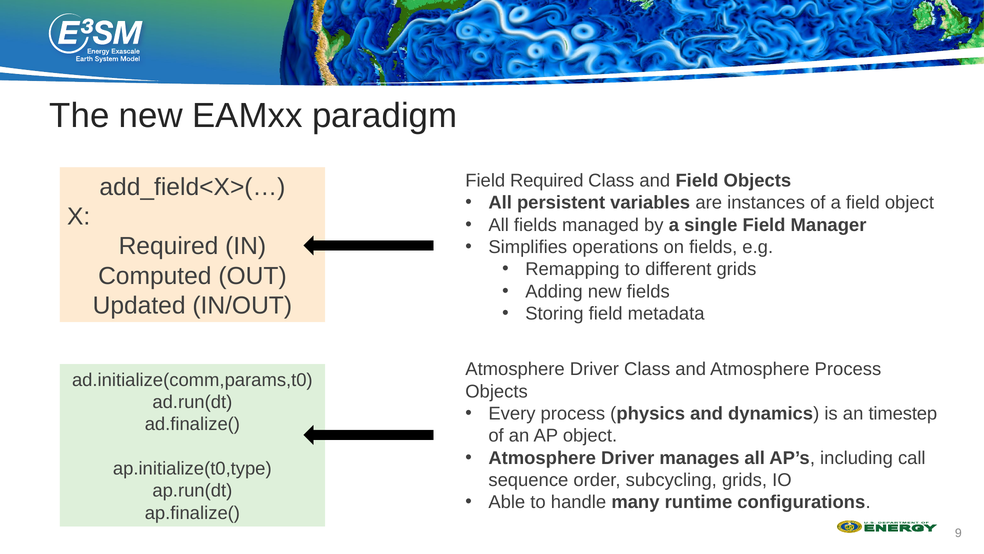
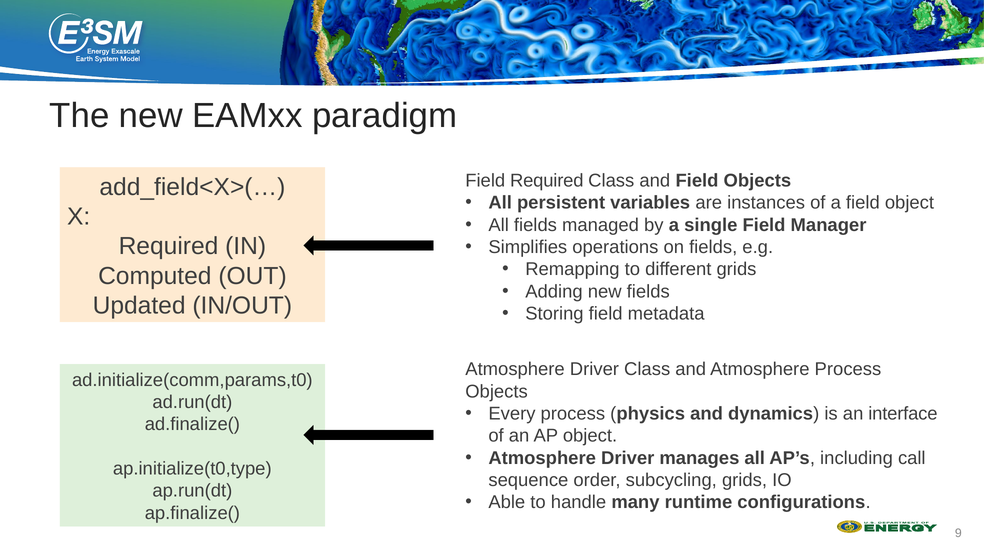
timestep: timestep -> interface
